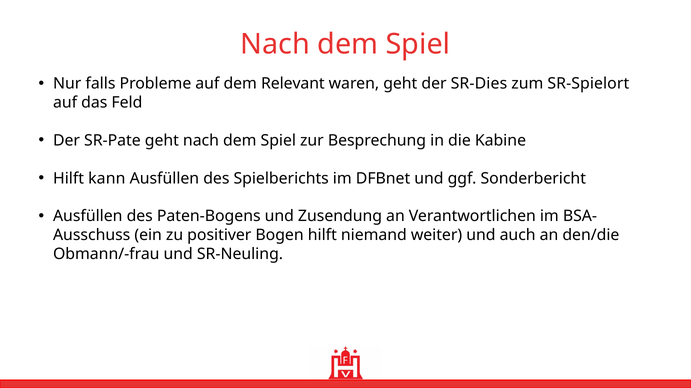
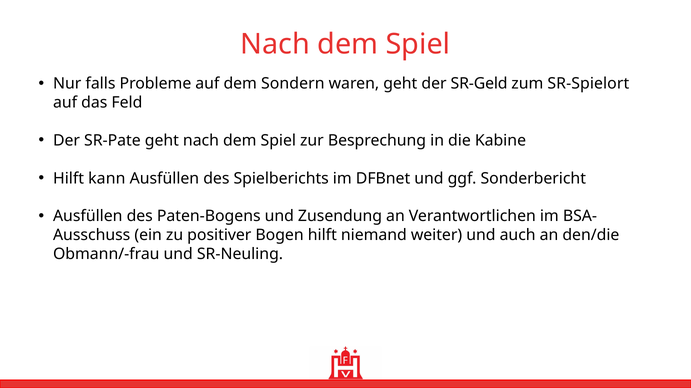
Relevant: Relevant -> Sondern
SR-Dies: SR-Dies -> SR-Geld
